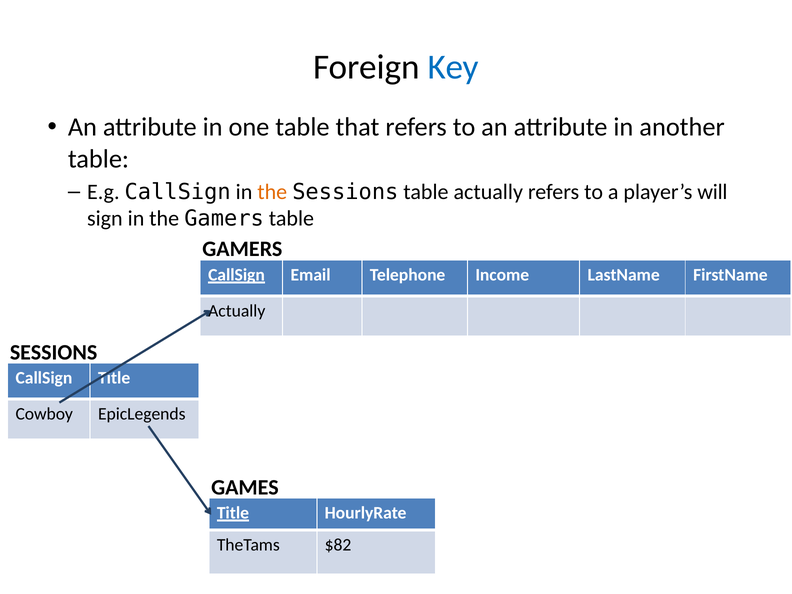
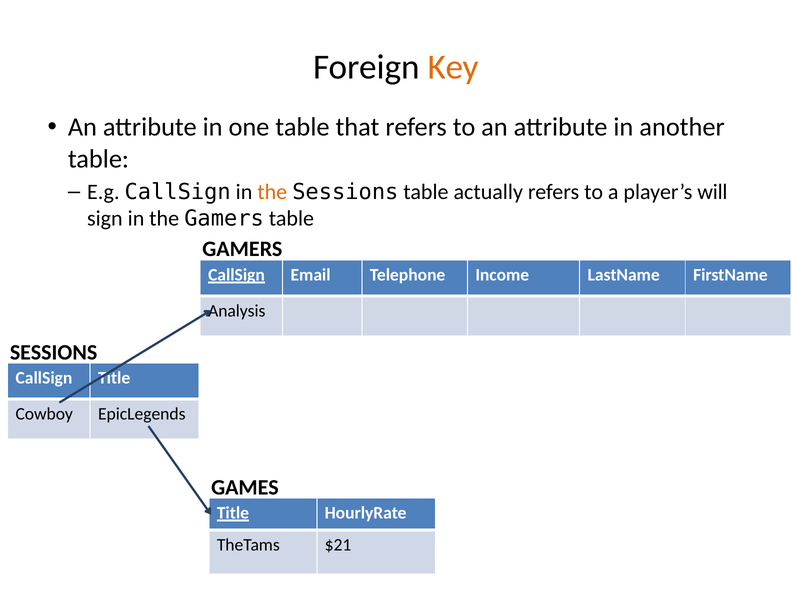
Key colour: blue -> orange
Actually at (237, 311): Actually -> Analysis
$82: $82 -> $21
